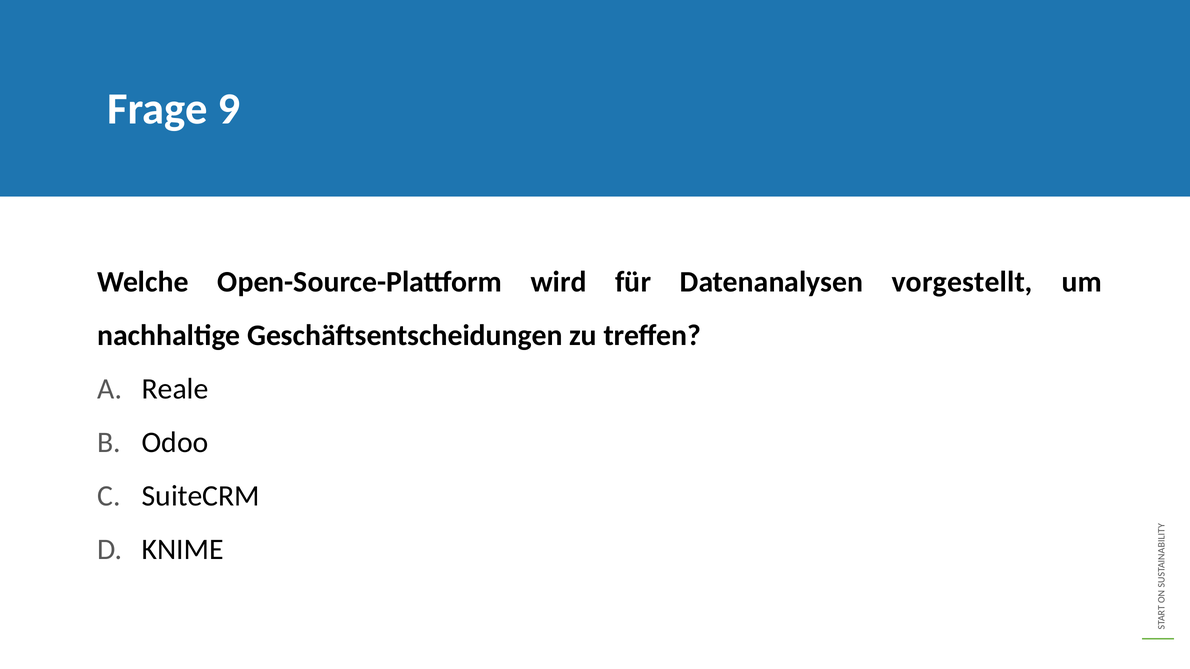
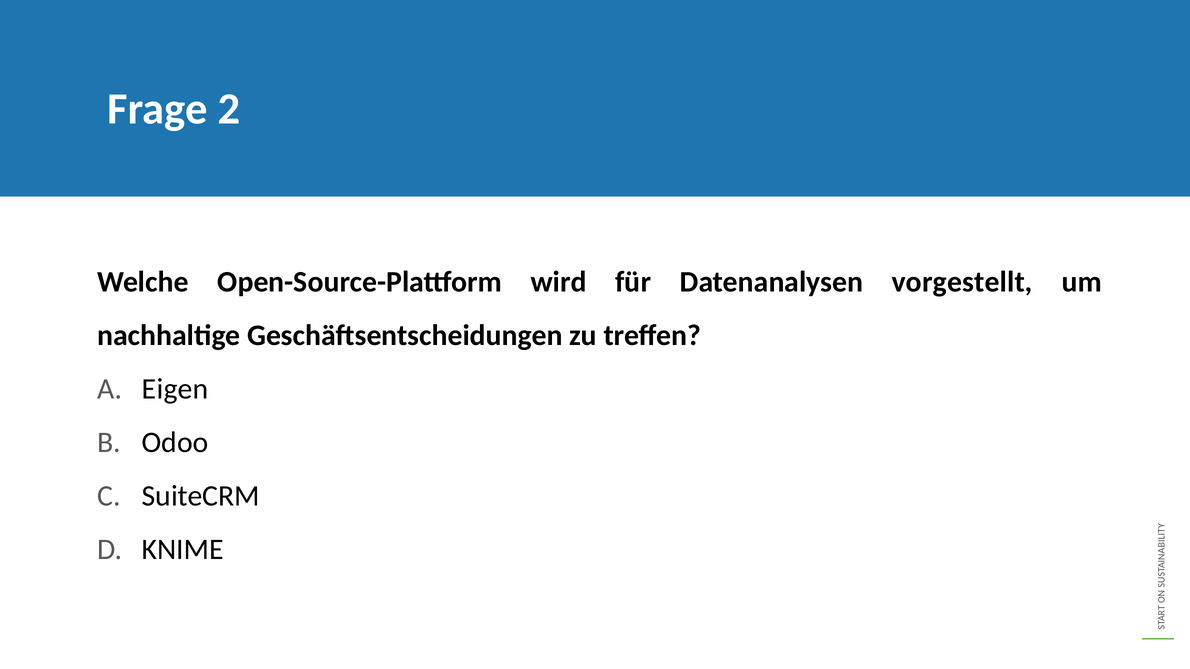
9: 9 -> 2
Reale: Reale -> Eigen
